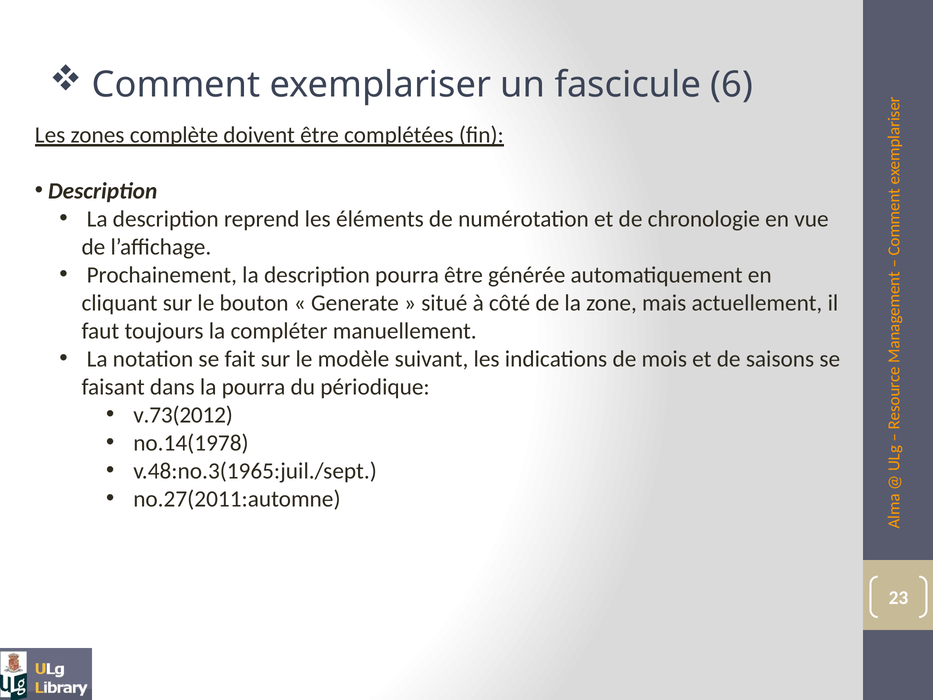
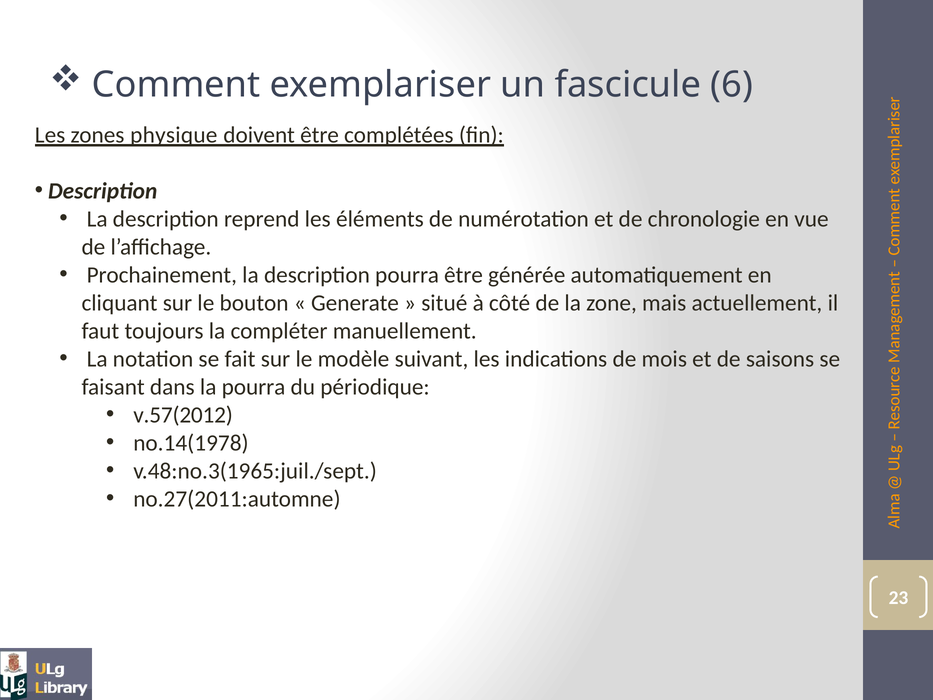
complète: complète -> physique
v.73(2012: v.73(2012 -> v.57(2012
